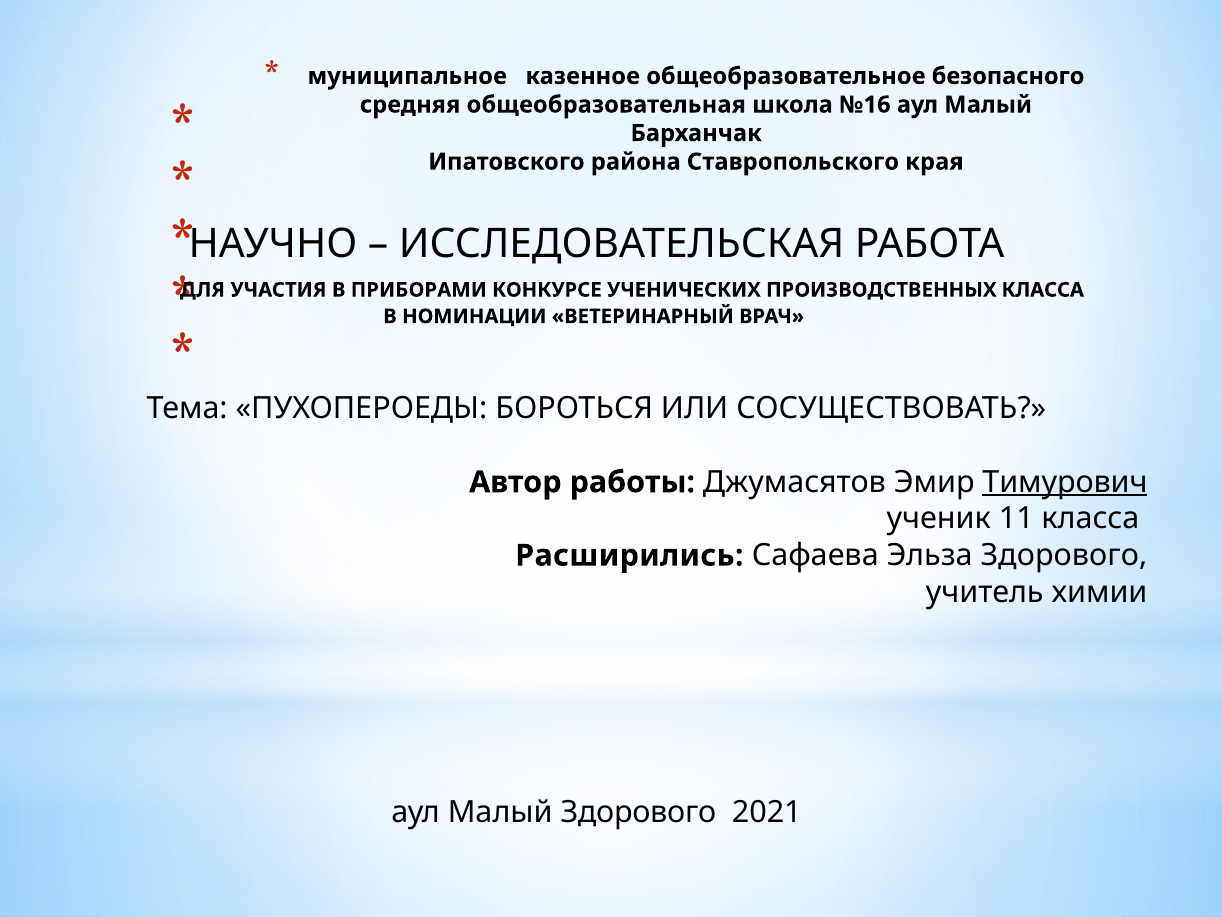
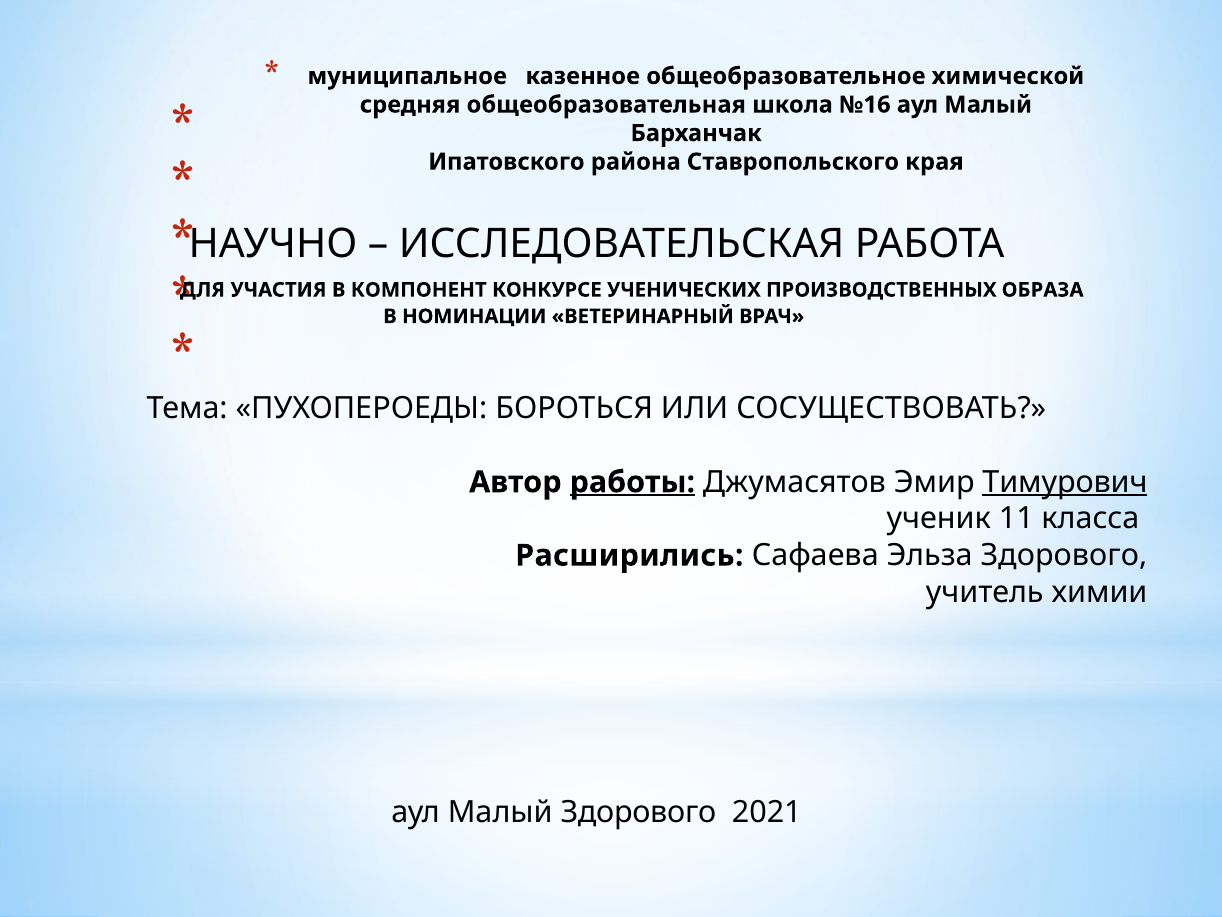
безопасного: безопасного -> химической
ПРИБОРАМИ: ПРИБОРАМИ -> КОМПОНЕНТ
ПРОИЗВОДСТВЕННЫХ КЛАССА: КЛАССА -> ОБРАЗА
работы underline: none -> present
